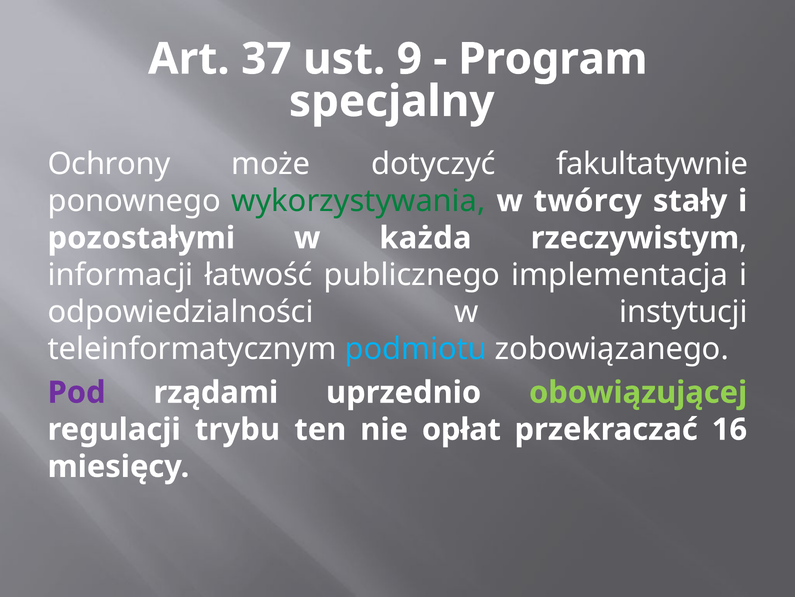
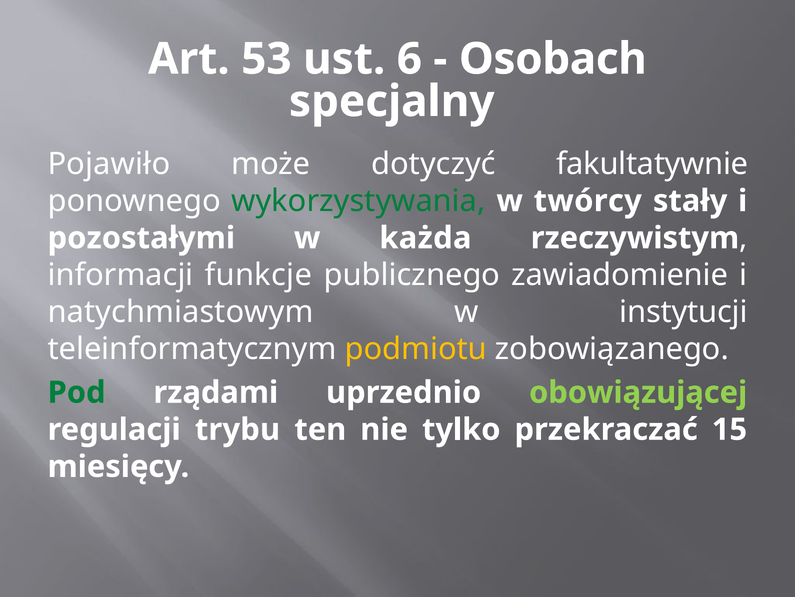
37: 37 -> 53
9: 9 -> 6
Program: Program -> Osobach
Ochrony: Ochrony -> Pojawiło
łatwość: łatwość -> funkcje
implementacja: implementacja -> zawiadomienie
odpowiedzialności: odpowiedzialności -> natychmiastowym
podmiotu colour: light blue -> yellow
Pod colour: purple -> green
opłat: opłat -> tylko
16: 16 -> 15
